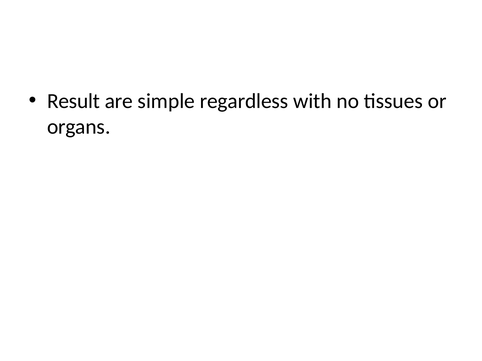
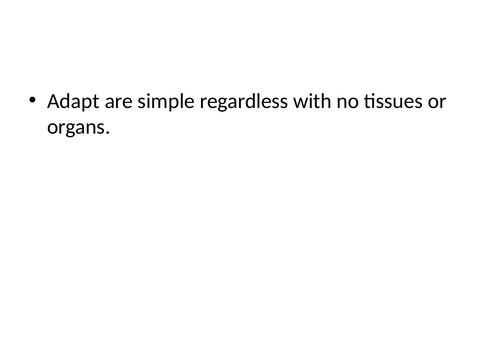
Result: Result -> Adapt
